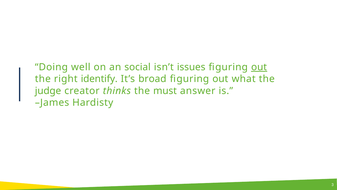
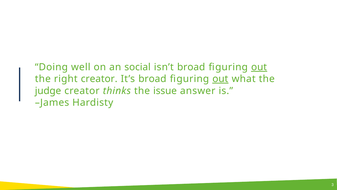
isn’t issues: issues -> broad
right identify: identify -> creator
out at (220, 79) underline: none -> present
must: must -> issue
